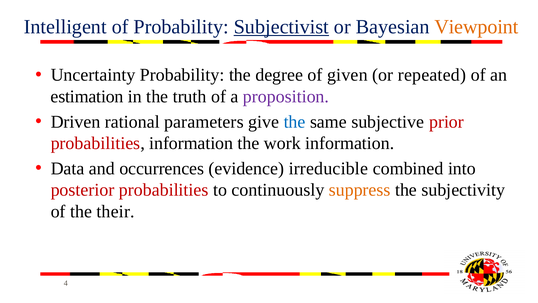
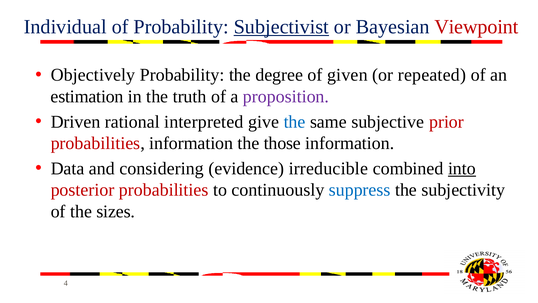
Intelligent: Intelligent -> Individual
Viewpoint colour: orange -> red
Uncertainty: Uncertainty -> Objectively
parameters: parameters -> interpreted
work: work -> those
occurrences: occurrences -> considering
into underline: none -> present
suppress colour: orange -> blue
their: their -> sizes
